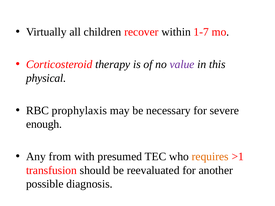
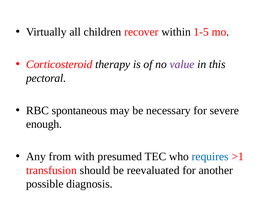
1-7: 1-7 -> 1-5
physical: physical -> pectoral
prophylaxis: prophylaxis -> spontaneous
requires colour: orange -> blue
